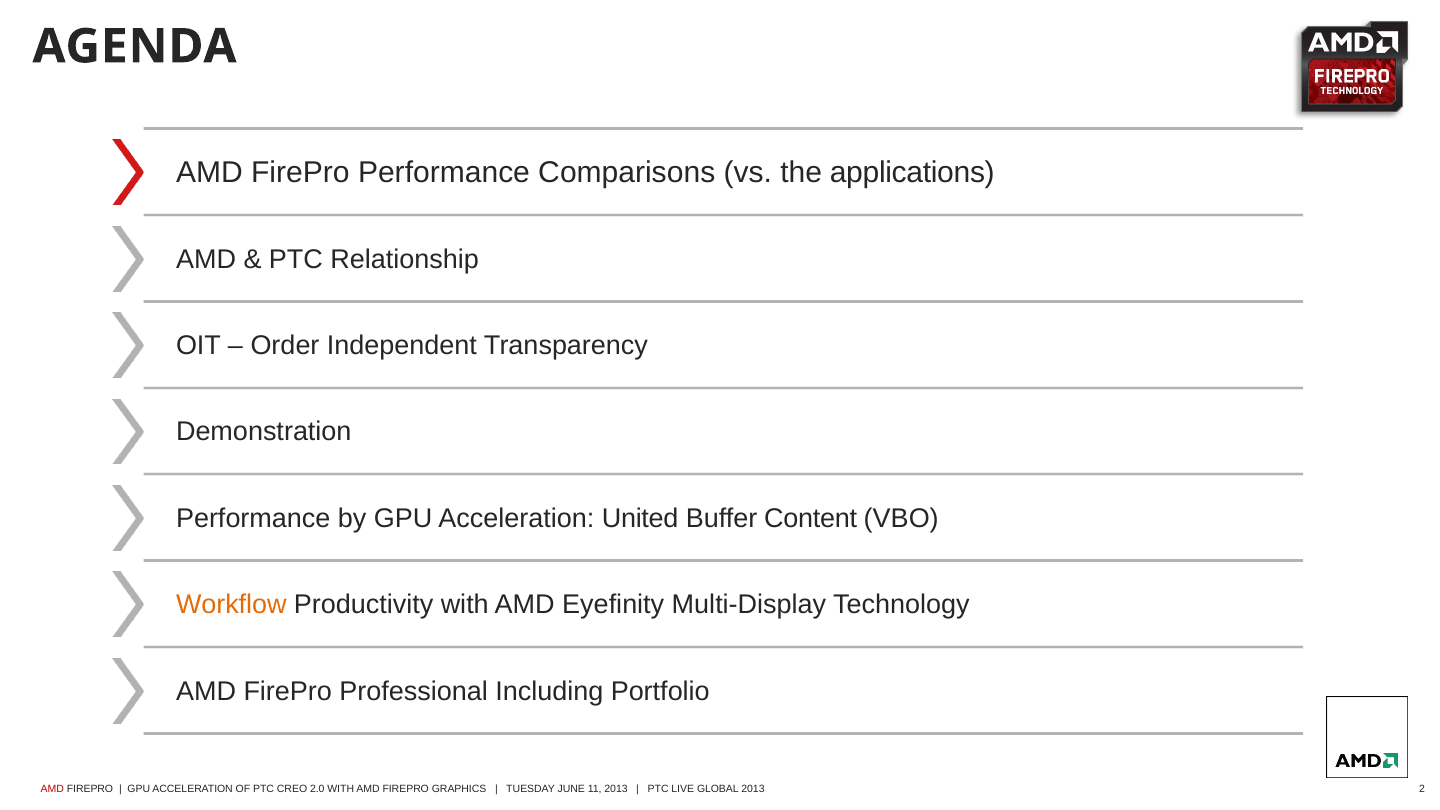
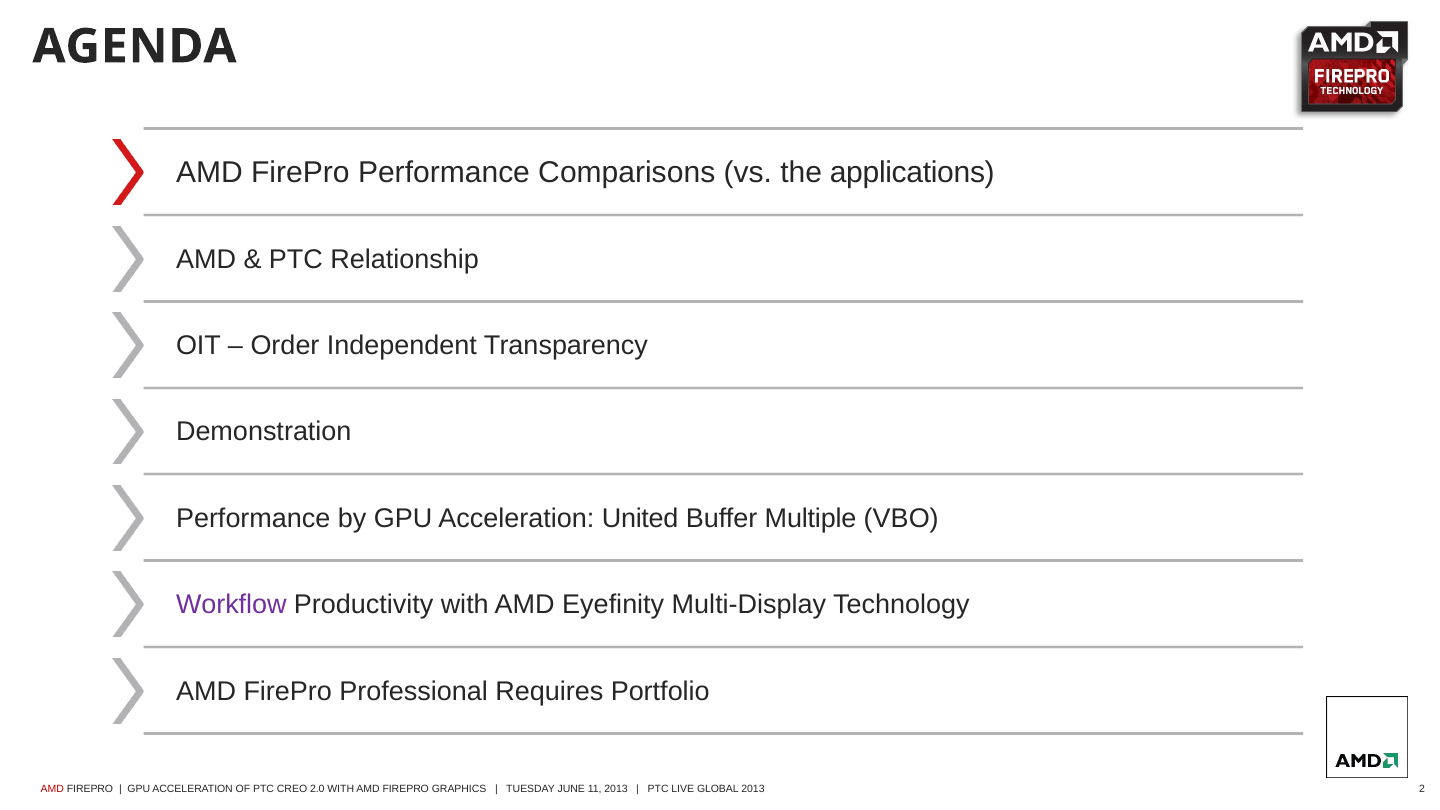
Content: Content -> Multiple
Workflow colour: orange -> purple
Including: Including -> Requires
